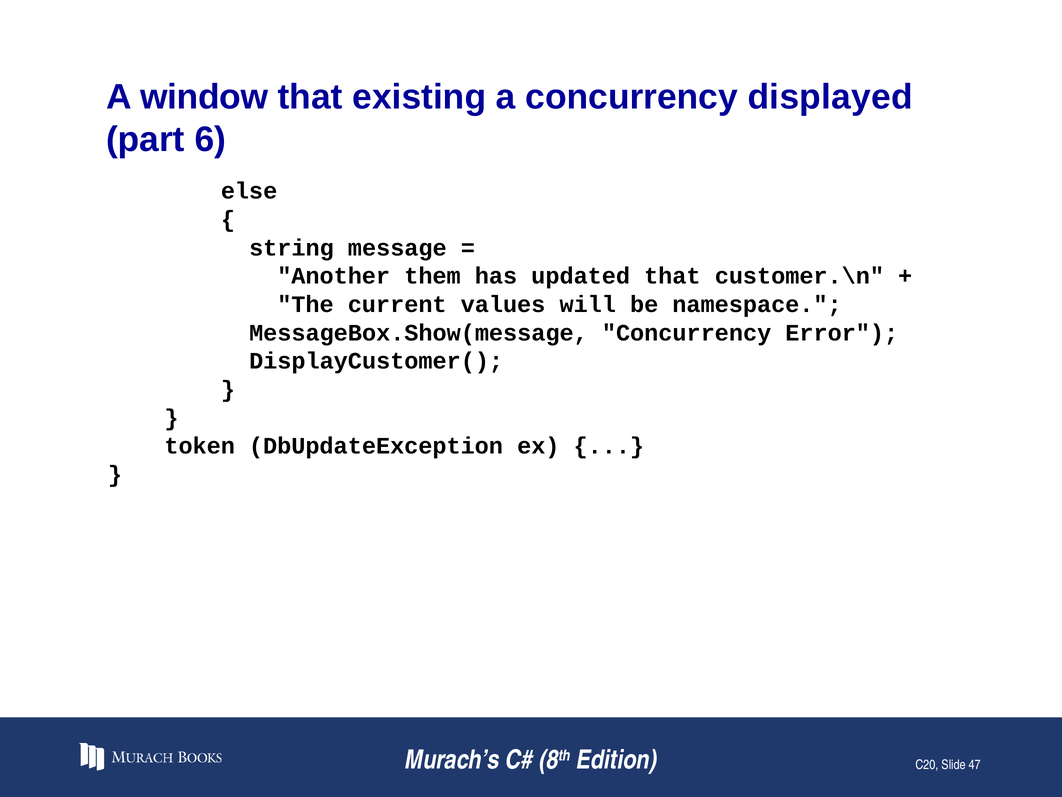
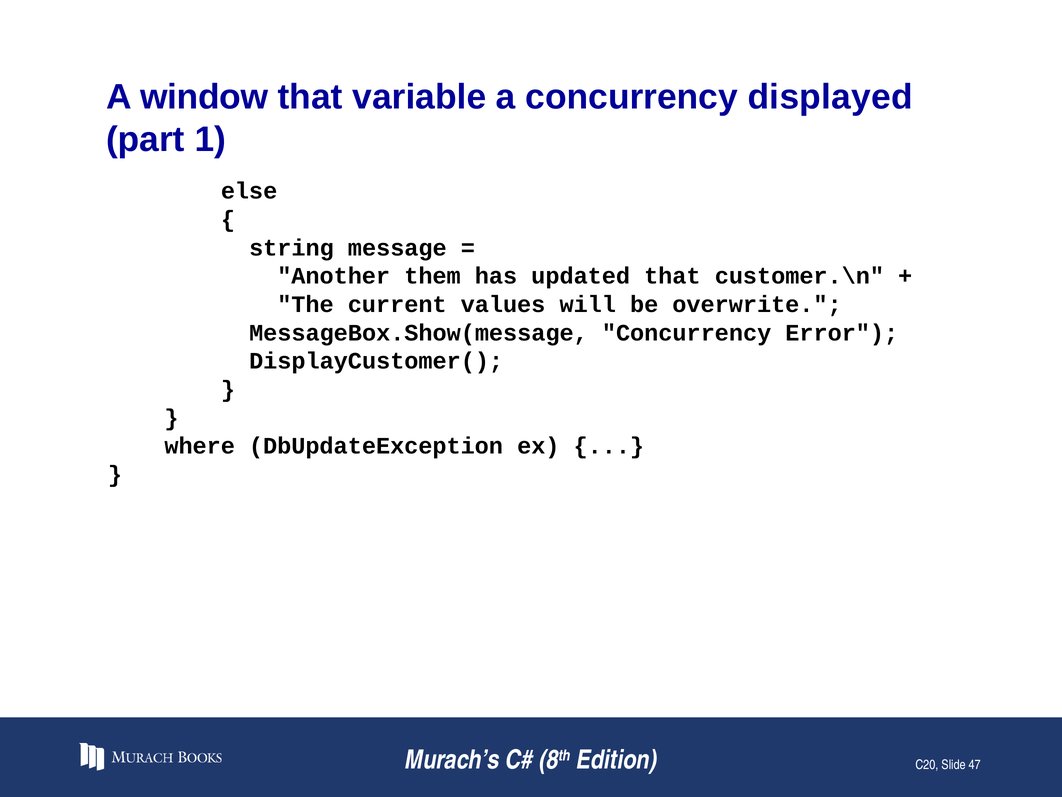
existing: existing -> variable
6: 6 -> 1
namespace: namespace -> overwrite
token: token -> where
